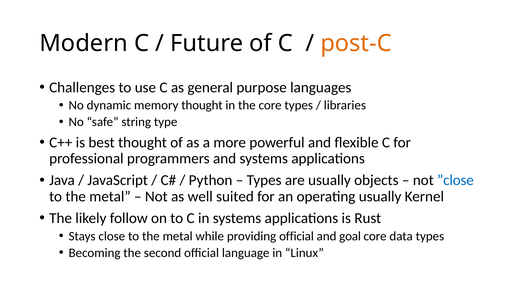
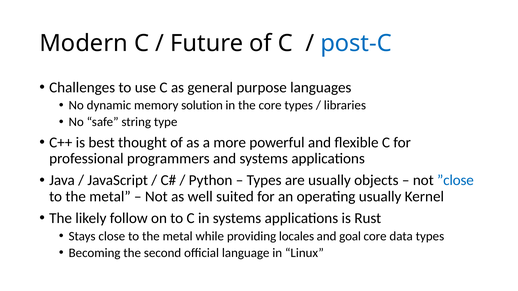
post-C colour: orange -> blue
memory thought: thought -> solution
providing official: official -> locales
